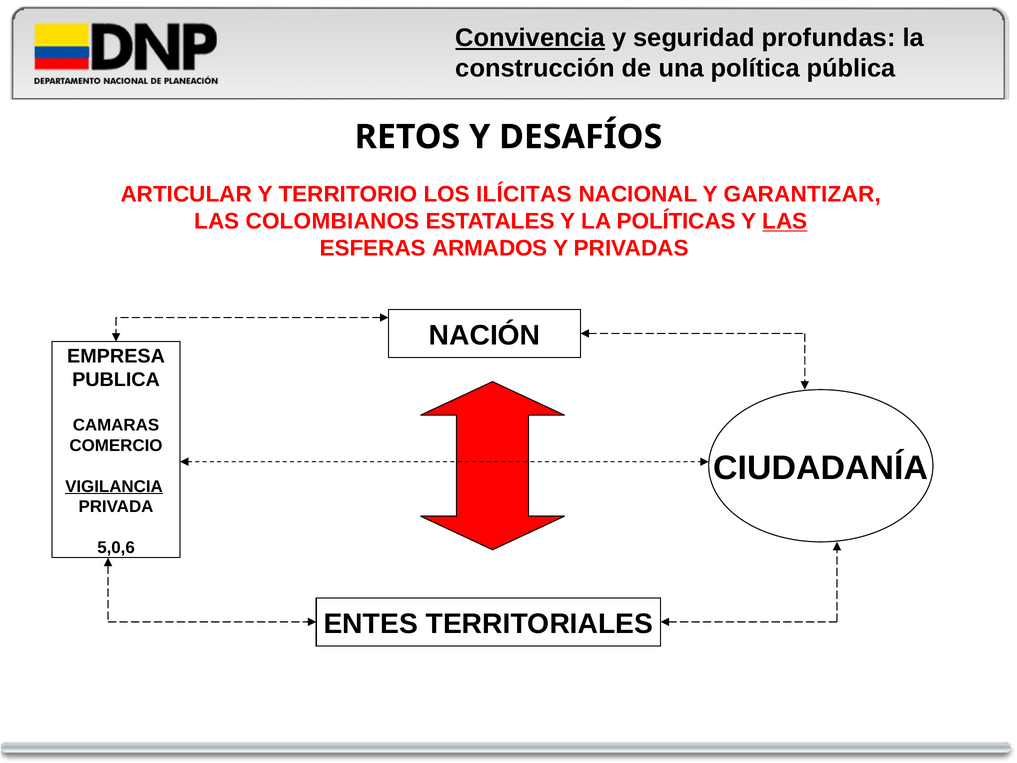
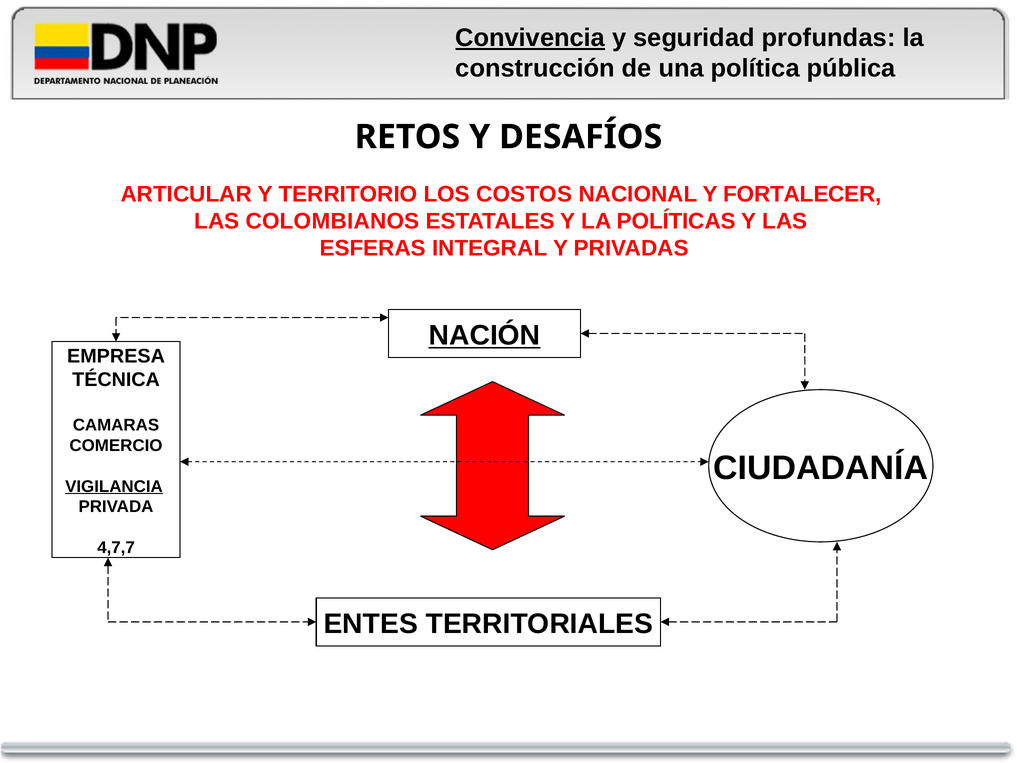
ILÍCITAS: ILÍCITAS -> COSTOS
GARANTIZAR: GARANTIZAR -> FORTALECER
LAS at (785, 221) underline: present -> none
ARMADOS: ARMADOS -> INTEGRAL
NACIÓN underline: none -> present
PUBLICA: PUBLICA -> TÉCNICA
5,0,6: 5,0,6 -> 4,7,7
